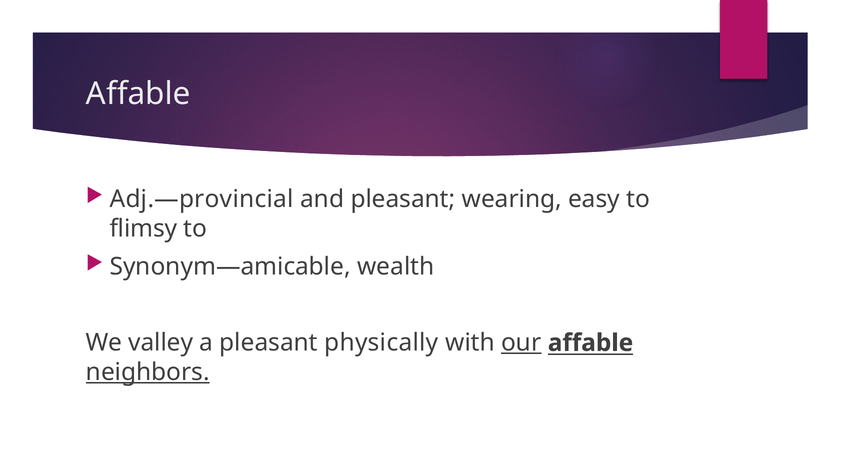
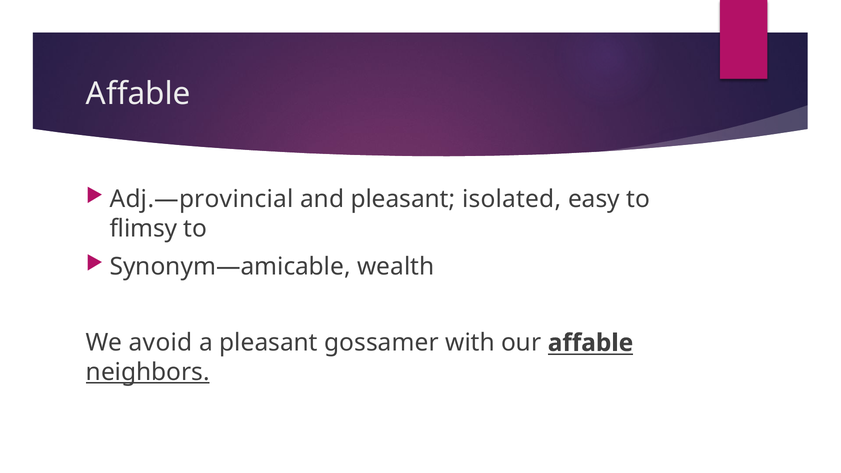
wearing: wearing -> isolated
valley: valley -> avoid
physically: physically -> gossamer
our underline: present -> none
